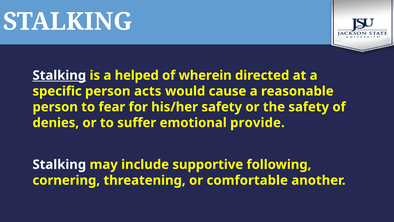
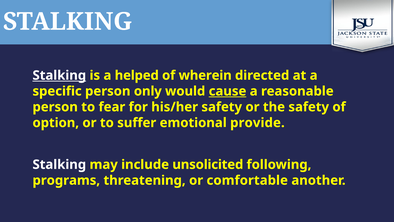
acts: acts -> only
cause underline: none -> present
denies: denies -> option
supportive: supportive -> unsolicited
cornering: cornering -> programs
